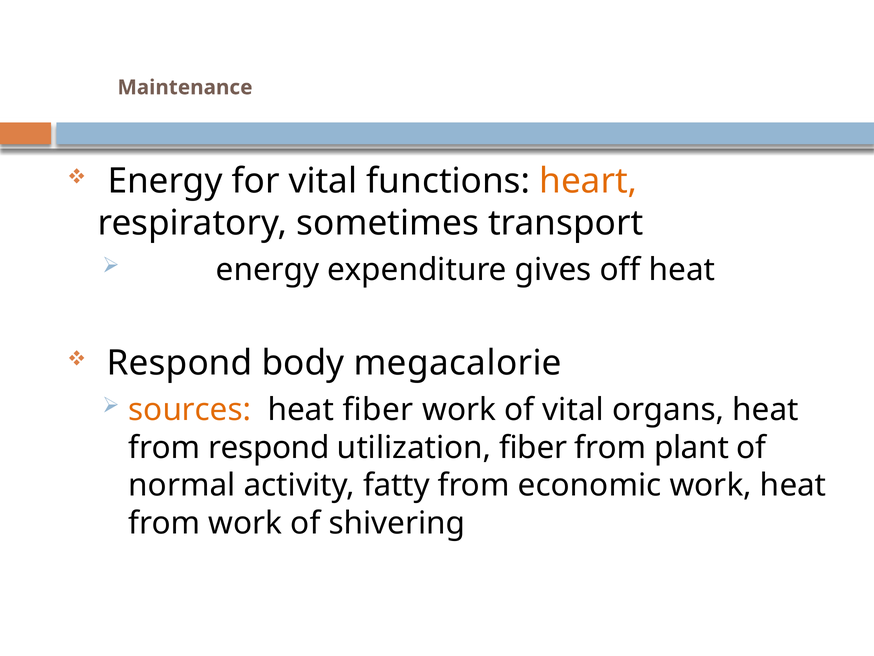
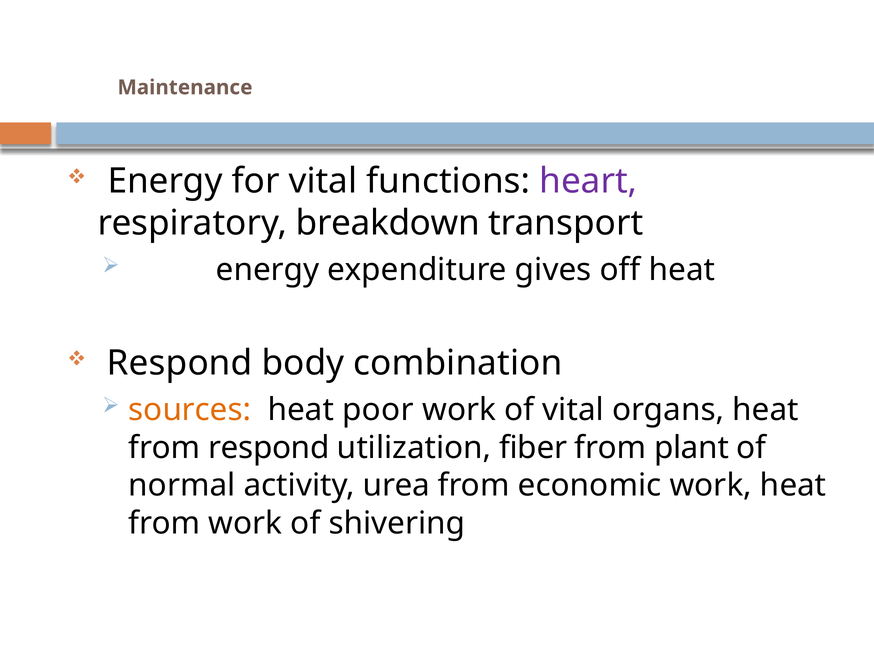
heart colour: orange -> purple
sometimes: sometimes -> breakdown
megacalorie: megacalorie -> combination
heat fiber: fiber -> poor
fatty: fatty -> urea
